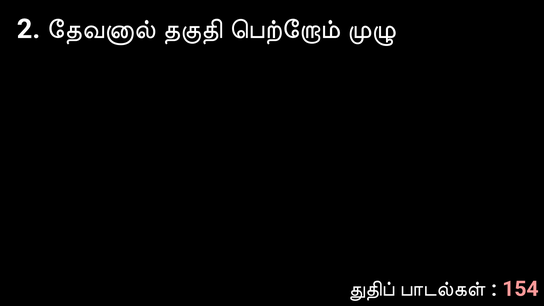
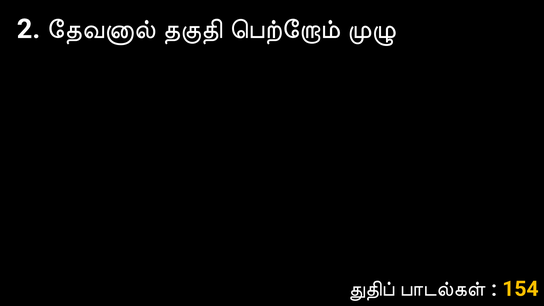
154 colour: pink -> yellow
